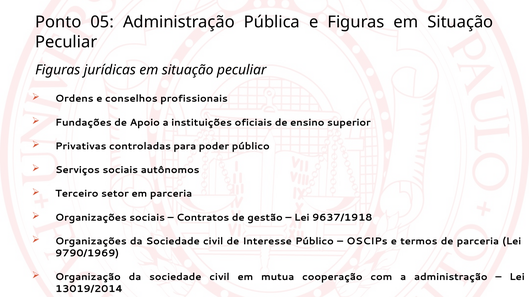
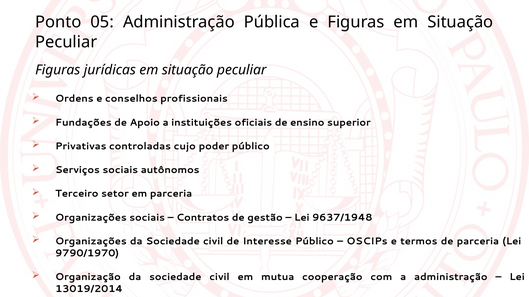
para: para -> cujo
9637/1918: 9637/1918 -> 9637/1948
9790/1969: 9790/1969 -> 9790/1970
